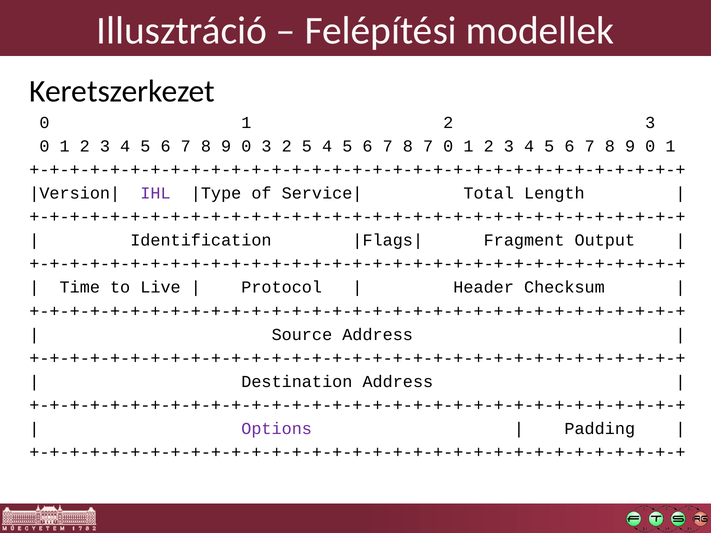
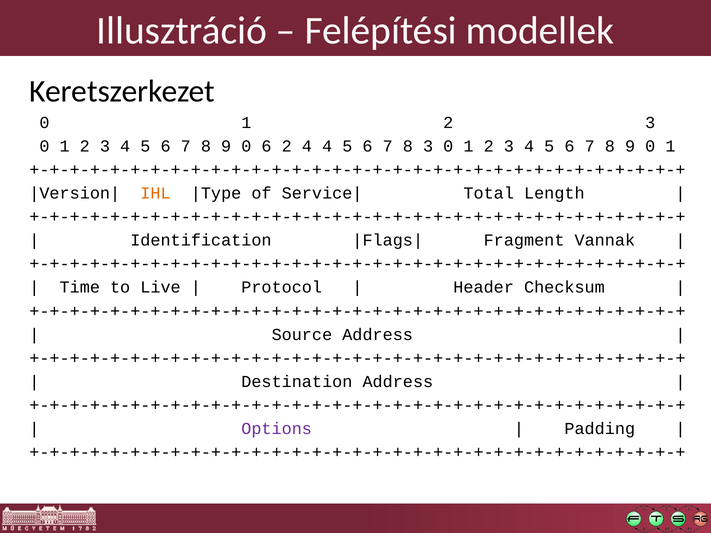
0 3: 3 -> 6
2 5: 5 -> 4
8 7: 7 -> 3
IHL colour: purple -> orange
Output: Output -> Vannak
